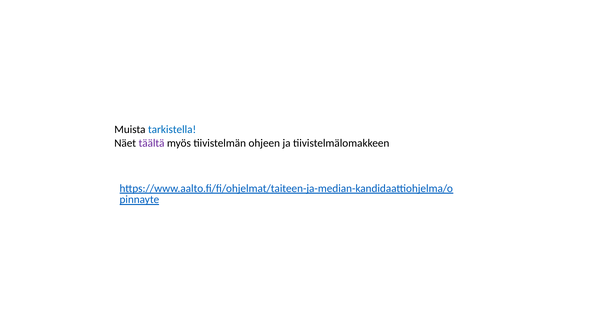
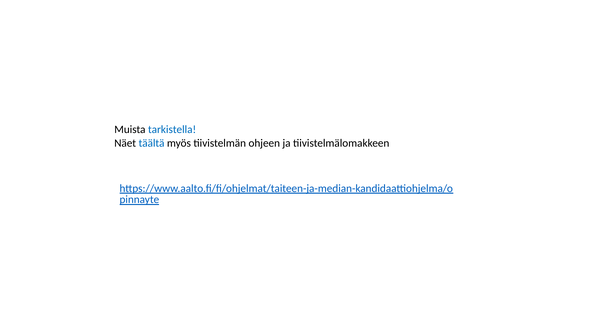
täältä colour: purple -> blue
